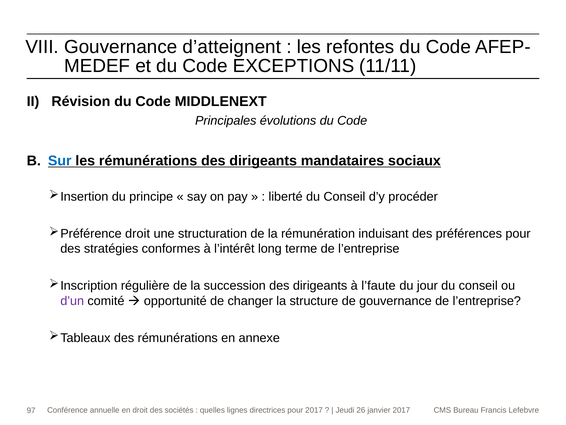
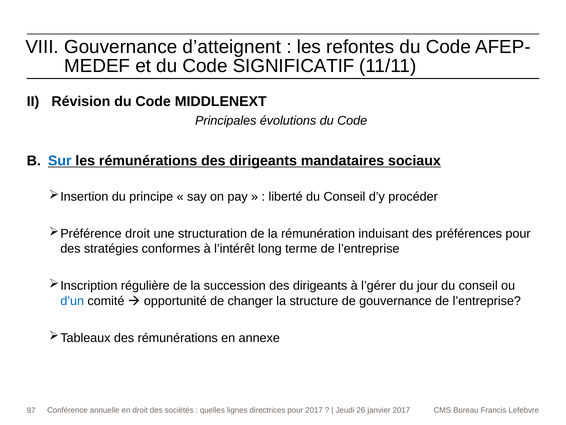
EXCEPTIONS: EXCEPTIONS -> SIGNIFICATIF
l’faute: l’faute -> l’gérer
d’un colour: purple -> blue
